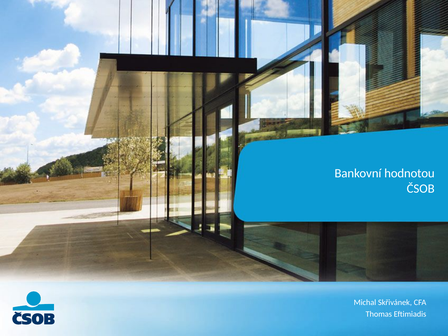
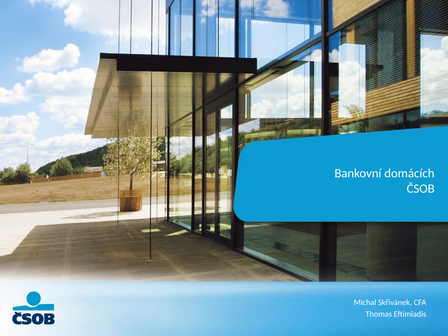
hodnotou: hodnotou -> domácích
